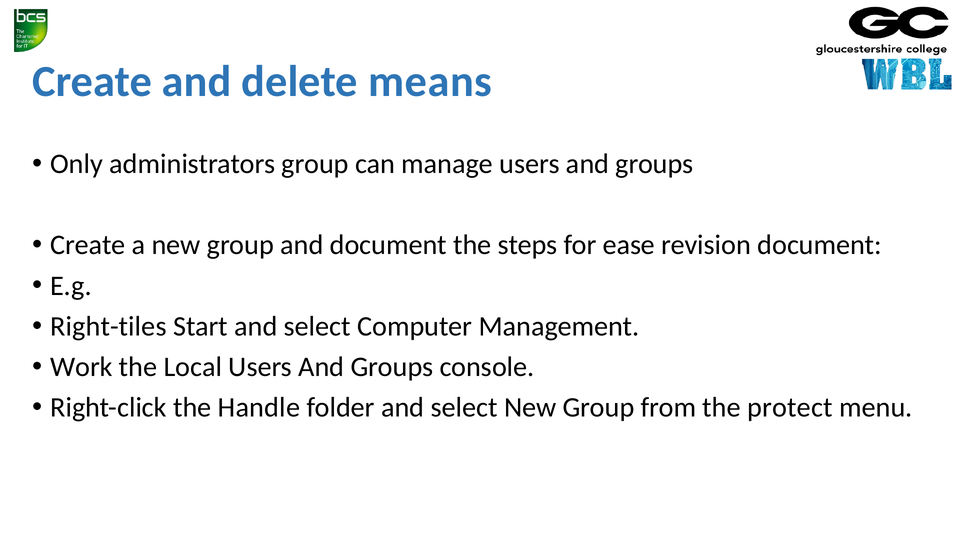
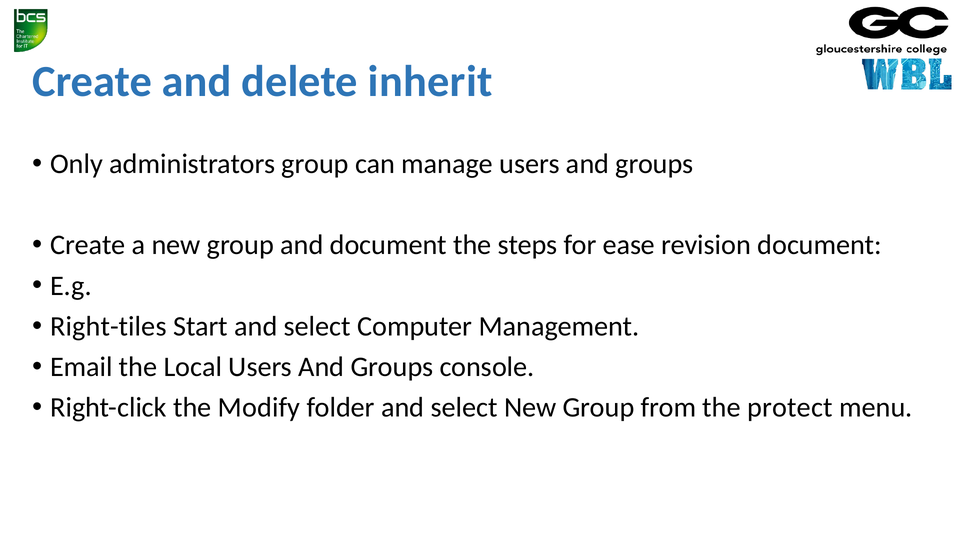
means: means -> inherit
Work: Work -> Email
Handle: Handle -> Modify
